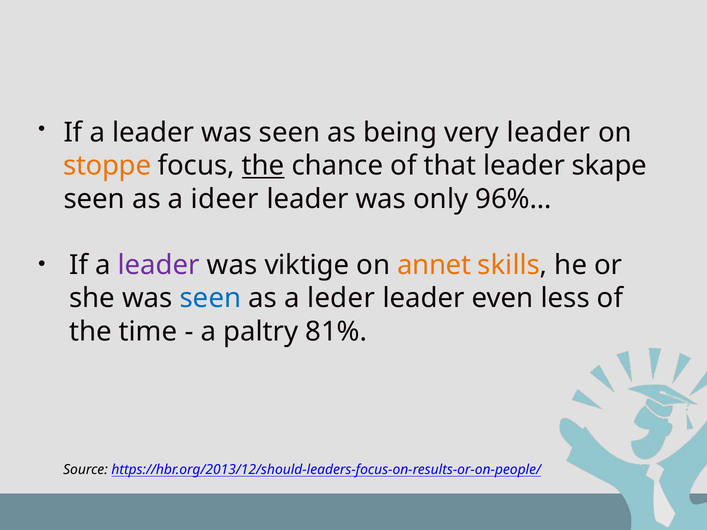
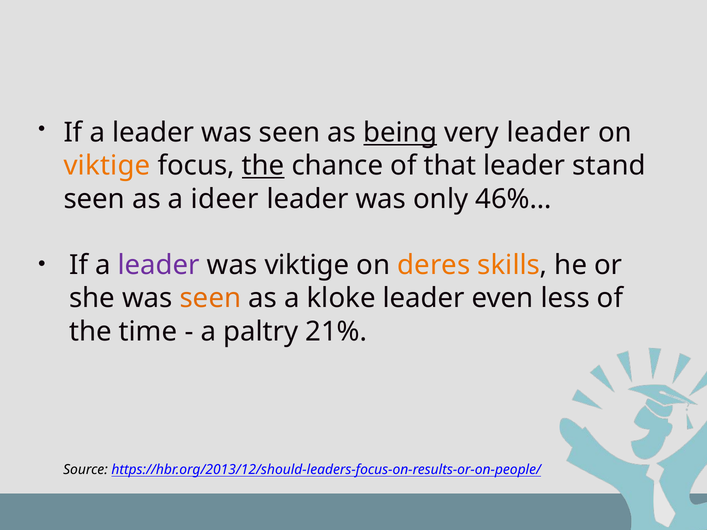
being underline: none -> present
stoppe at (107, 166): stoppe -> viktige
skape: skape -> stand
96%…: 96%… -> 46%…
annet: annet -> deres
seen at (210, 298) colour: blue -> orange
leder: leder -> kloke
81%: 81% -> 21%
